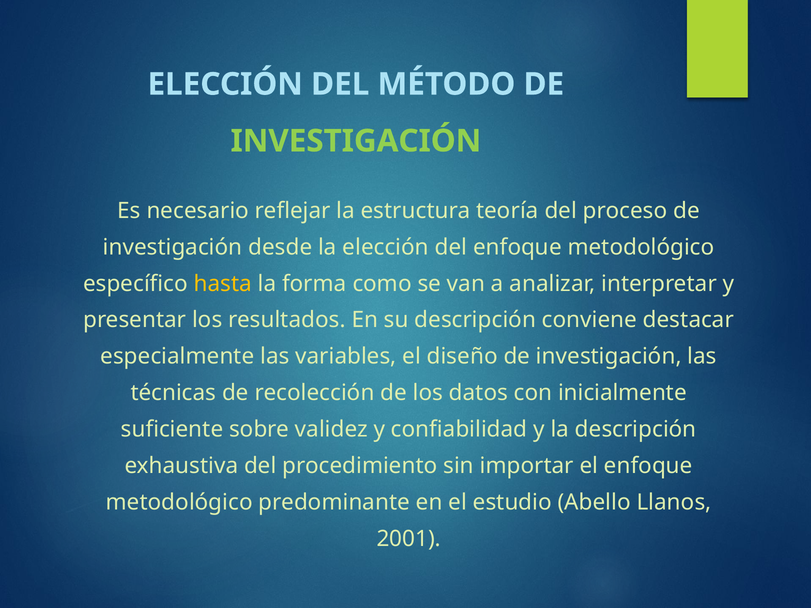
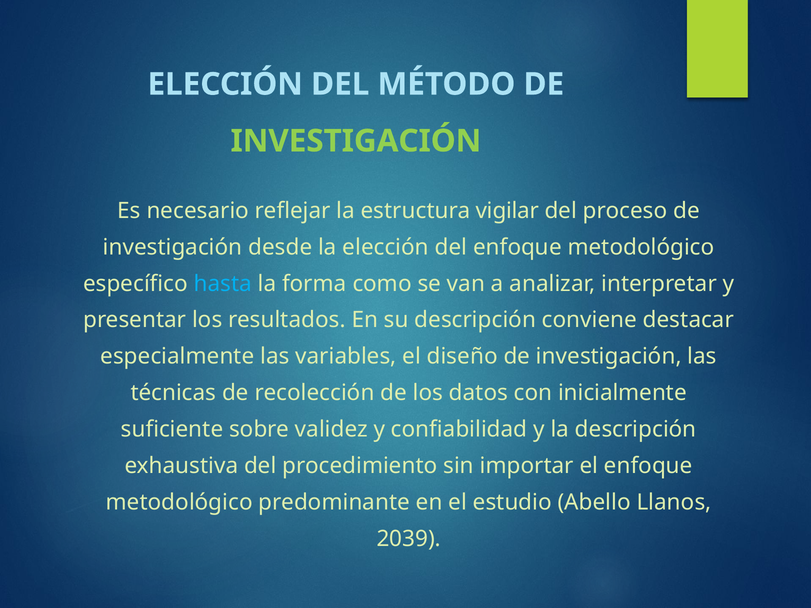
teoría: teoría -> vigilar
hasta colour: yellow -> light blue
2001: 2001 -> 2039
